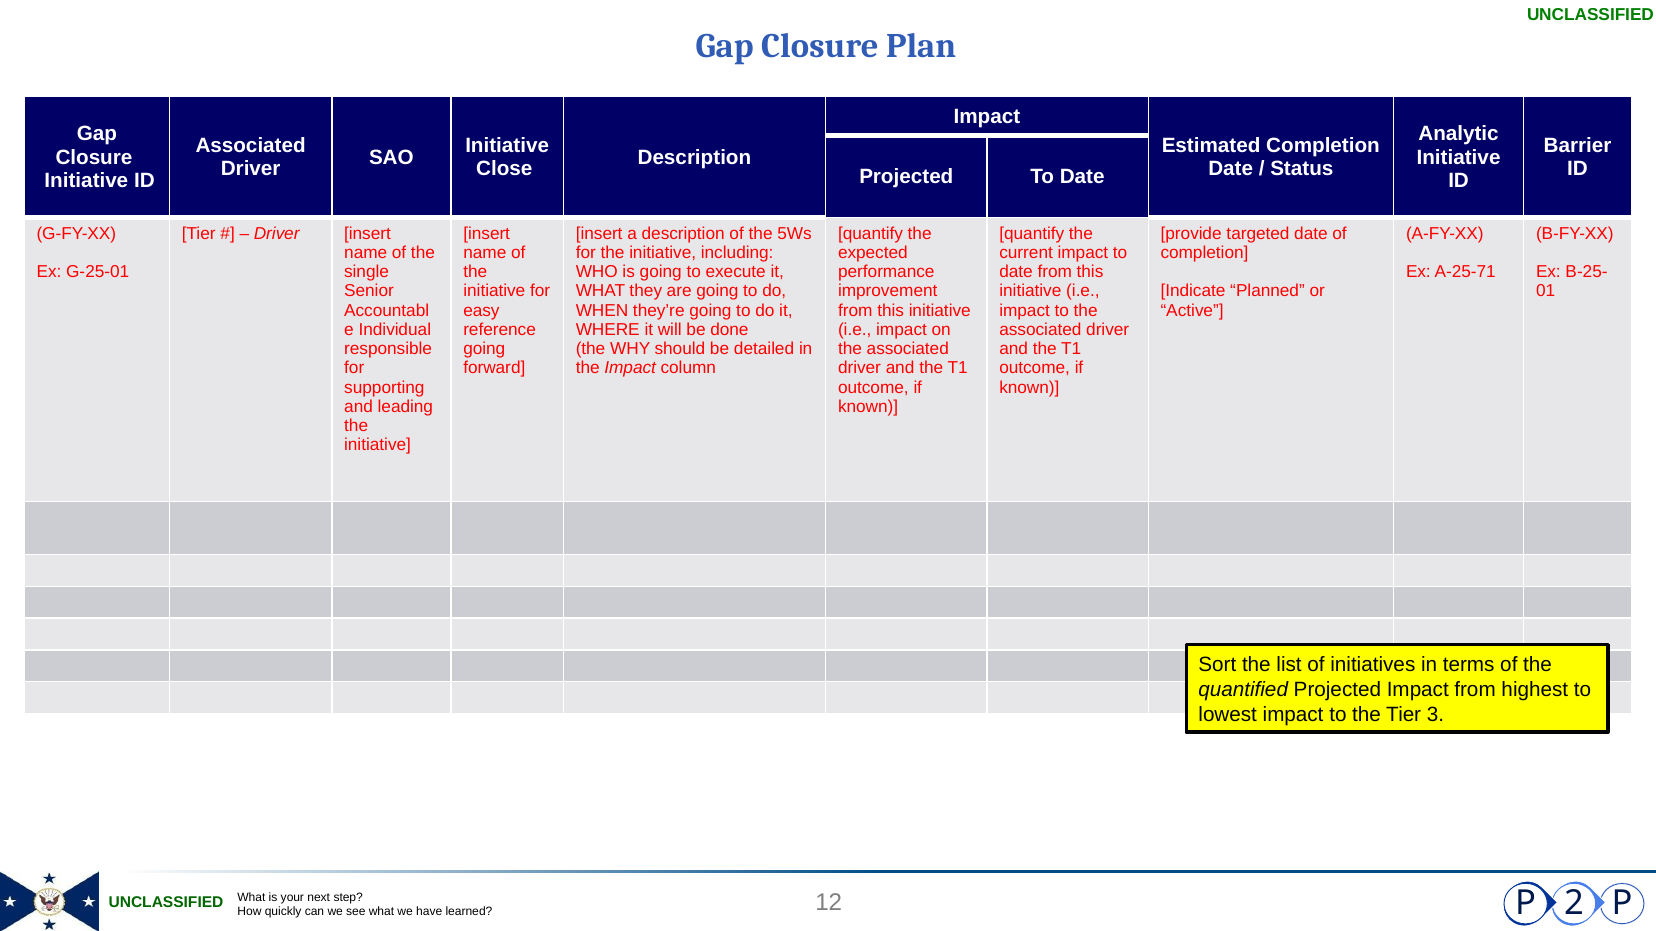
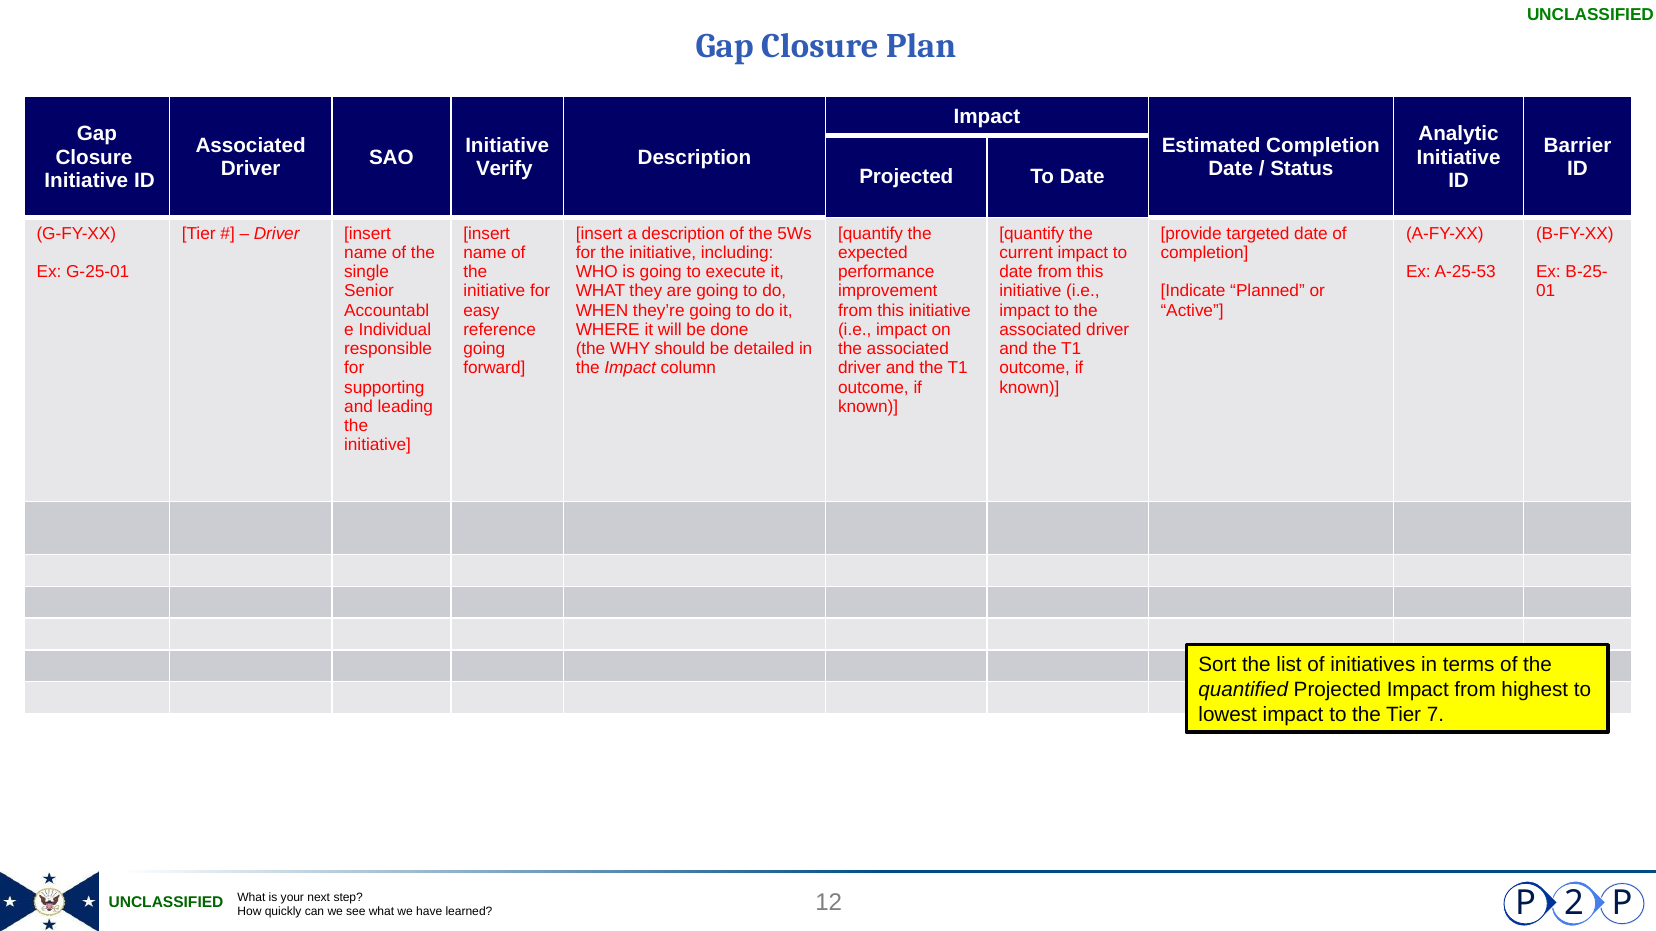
Close: Close -> Verify
A-25-71: A-25-71 -> A-25-53
3: 3 -> 7
